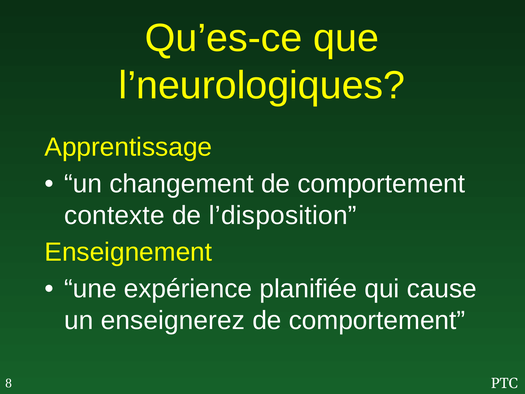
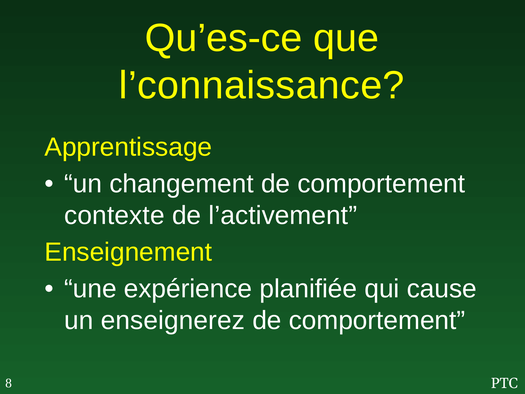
l’neurologiques: l’neurologiques -> l’connaissance
l’disposition: l’disposition -> l’activement
